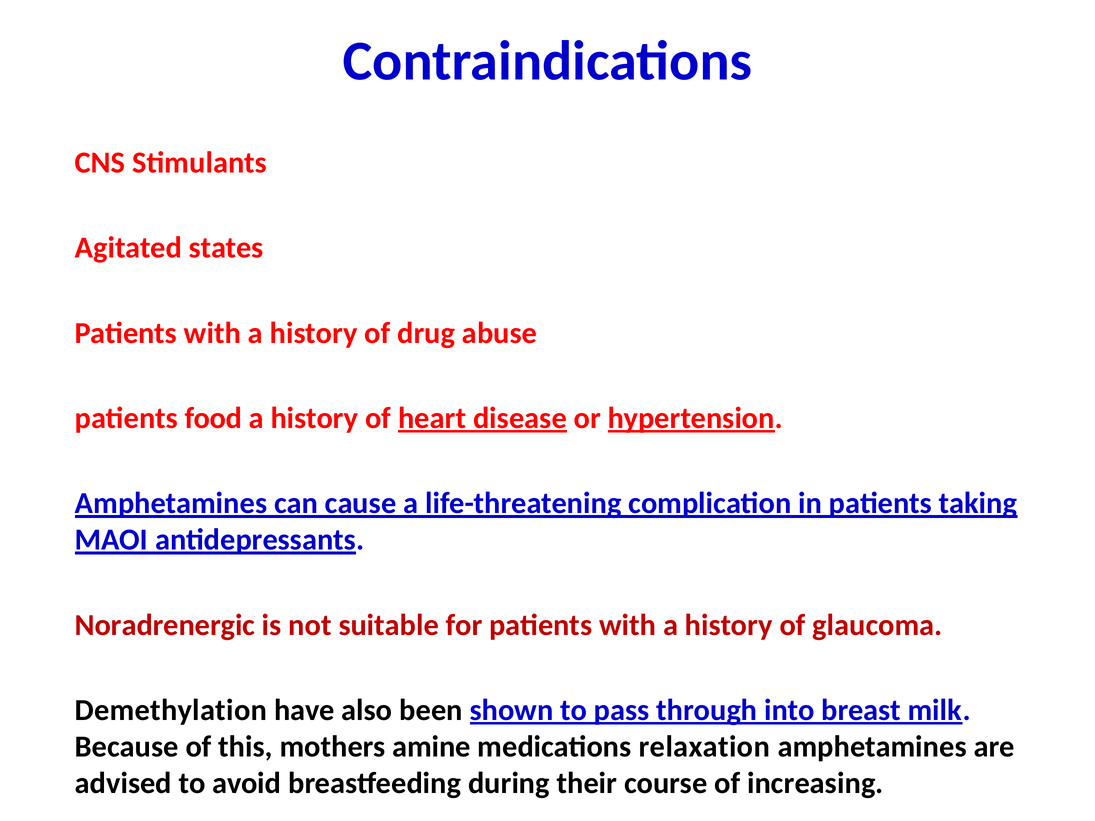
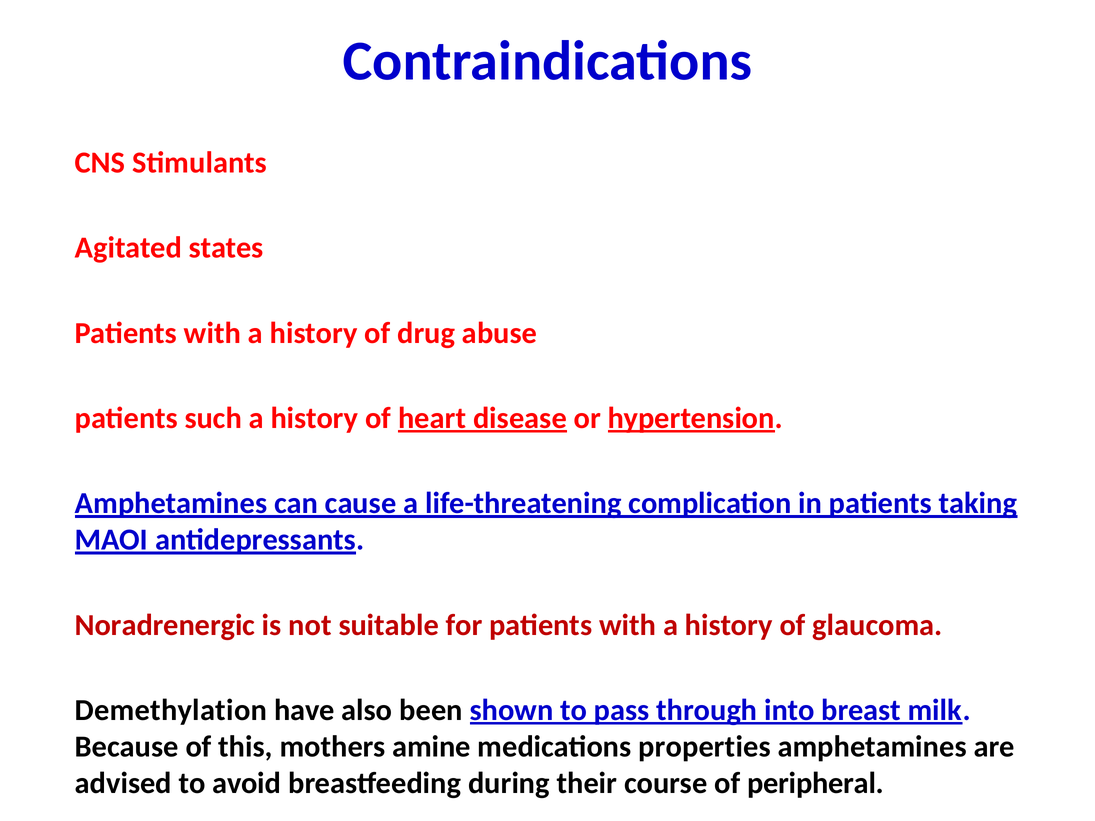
food: food -> such
relaxation: relaxation -> properties
increasing: increasing -> peripheral
